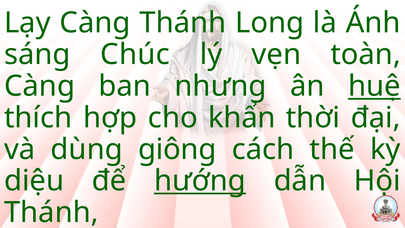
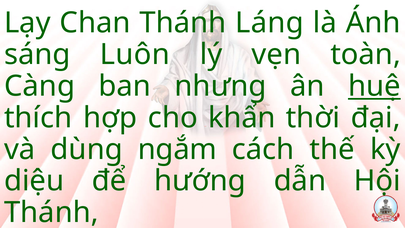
Lạy Càng: Càng -> Chan
Long: Long -> Láng
Chúc: Chúc -> Luôn
giông: giông -> ngắm
hướng underline: present -> none
